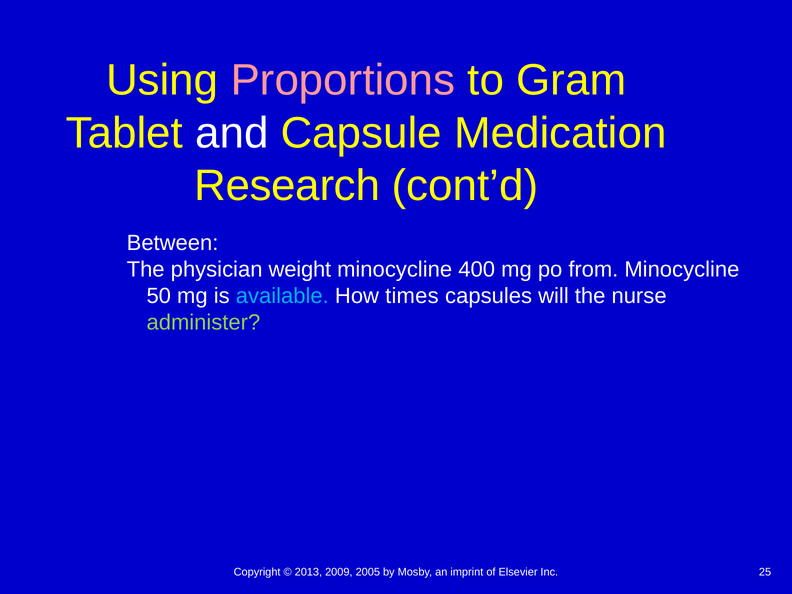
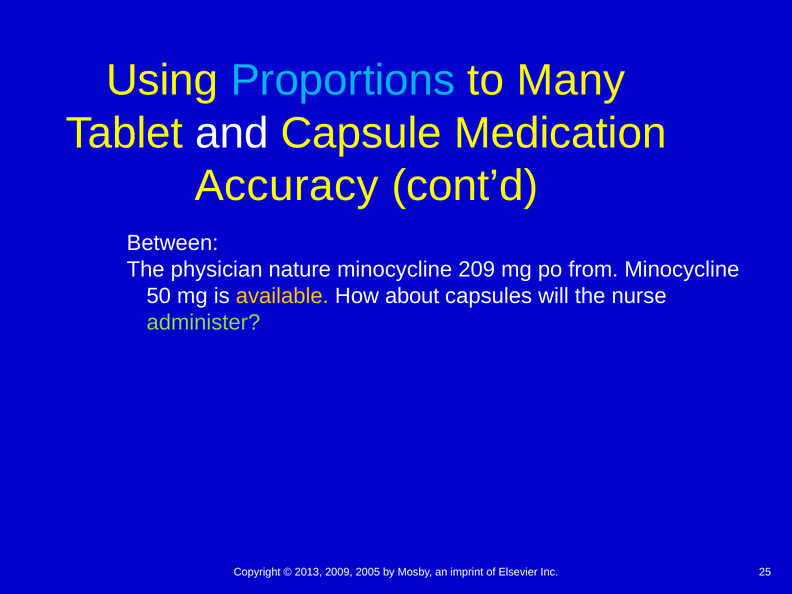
Proportions colour: pink -> light blue
Gram: Gram -> Many
Research: Research -> Accuracy
weight: weight -> nature
400: 400 -> 209
available colour: light blue -> yellow
times: times -> about
